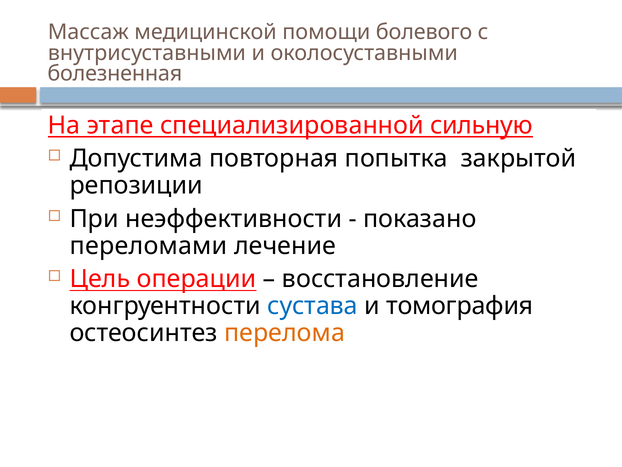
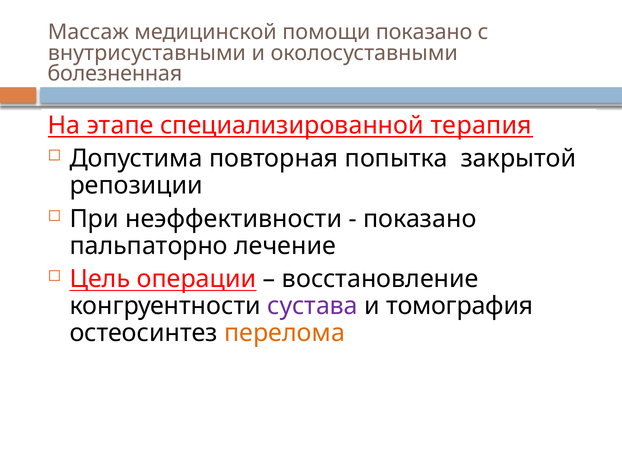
помощи болевого: болевого -> показано
сильную: сильную -> терапия
переломами: переломами -> пальпаторно
сустава colour: blue -> purple
